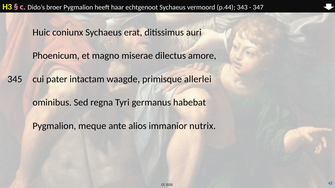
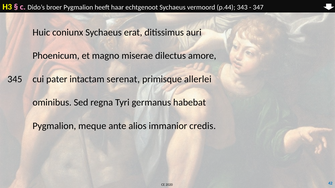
waagde: waagde -> serenat
nutrix: nutrix -> credis
